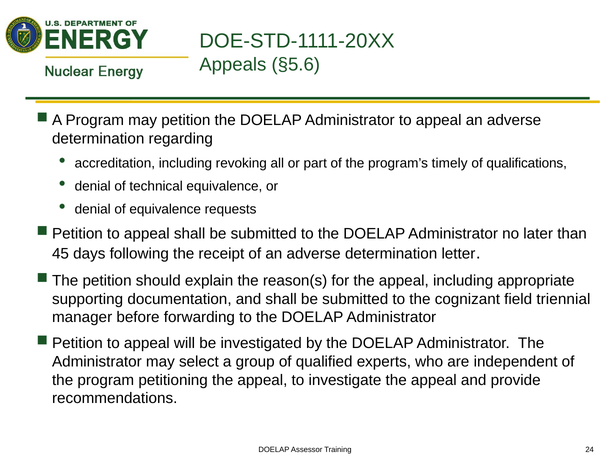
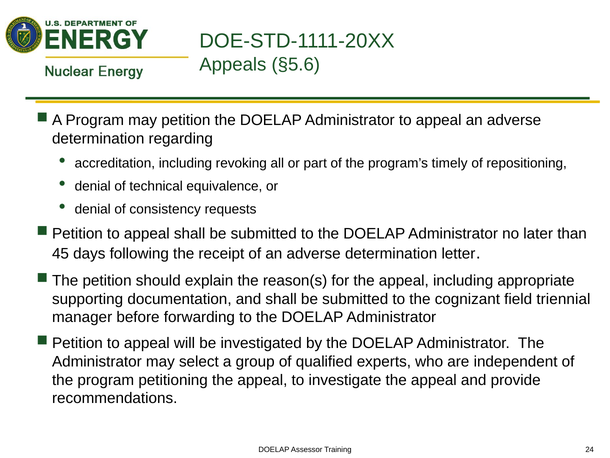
qualifications: qualifications -> repositioning
of equivalence: equivalence -> consistency
